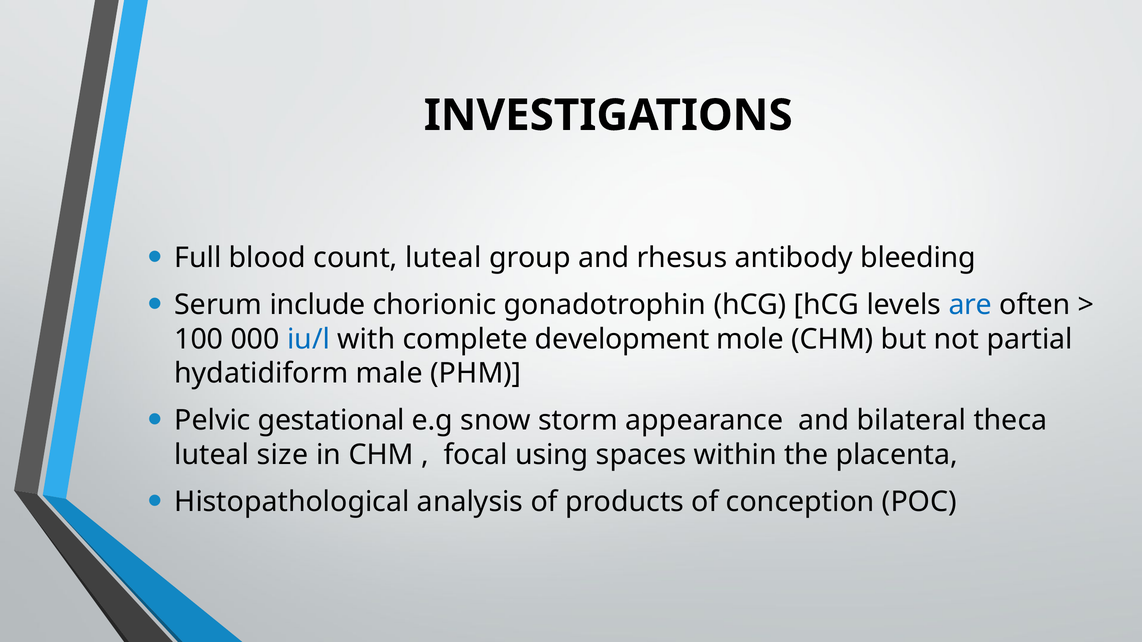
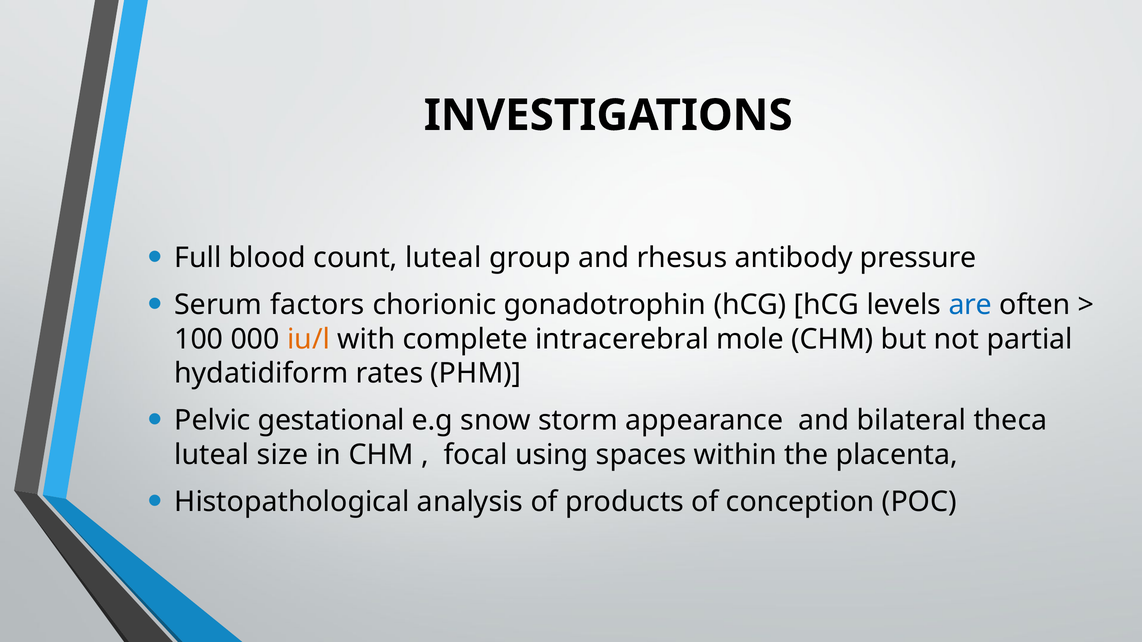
bleeding: bleeding -> pressure
include: include -> factors
iu/l colour: blue -> orange
development: development -> intracerebral
male: male -> rates
